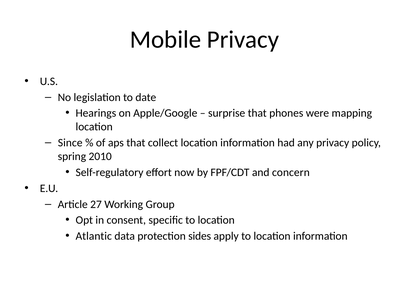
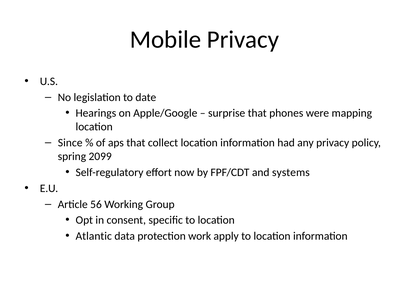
2010: 2010 -> 2099
concern: concern -> systems
27: 27 -> 56
sides: sides -> work
